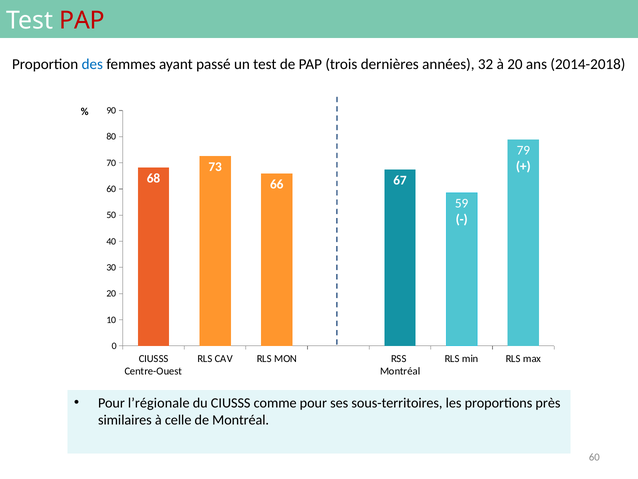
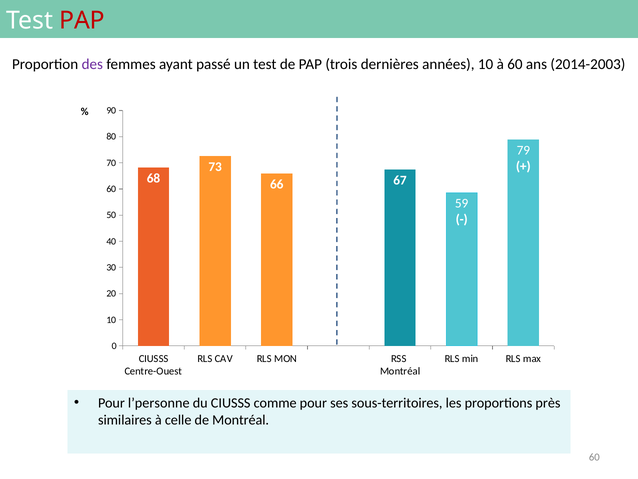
des colour: blue -> purple
années 32: 32 -> 10
à 20: 20 -> 60
2014-2018: 2014-2018 -> 2014-2003
l’régionale: l’régionale -> l’personne
